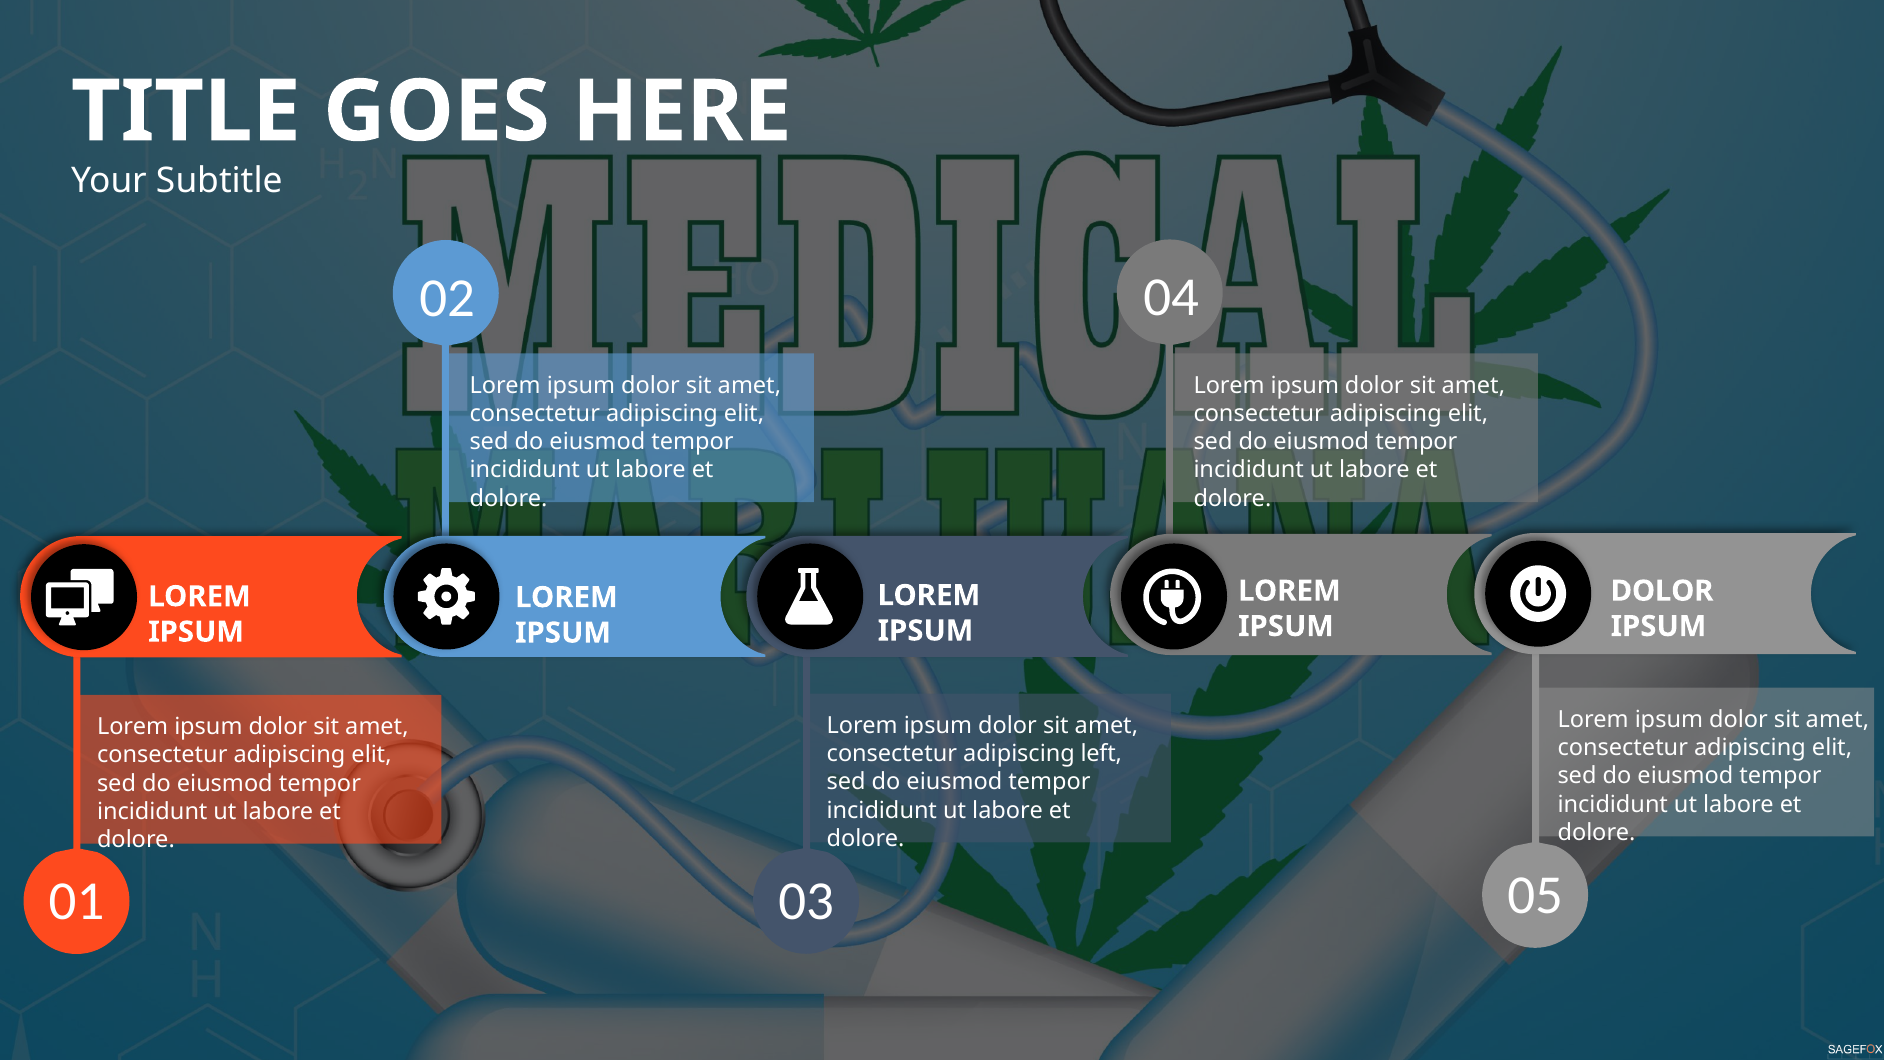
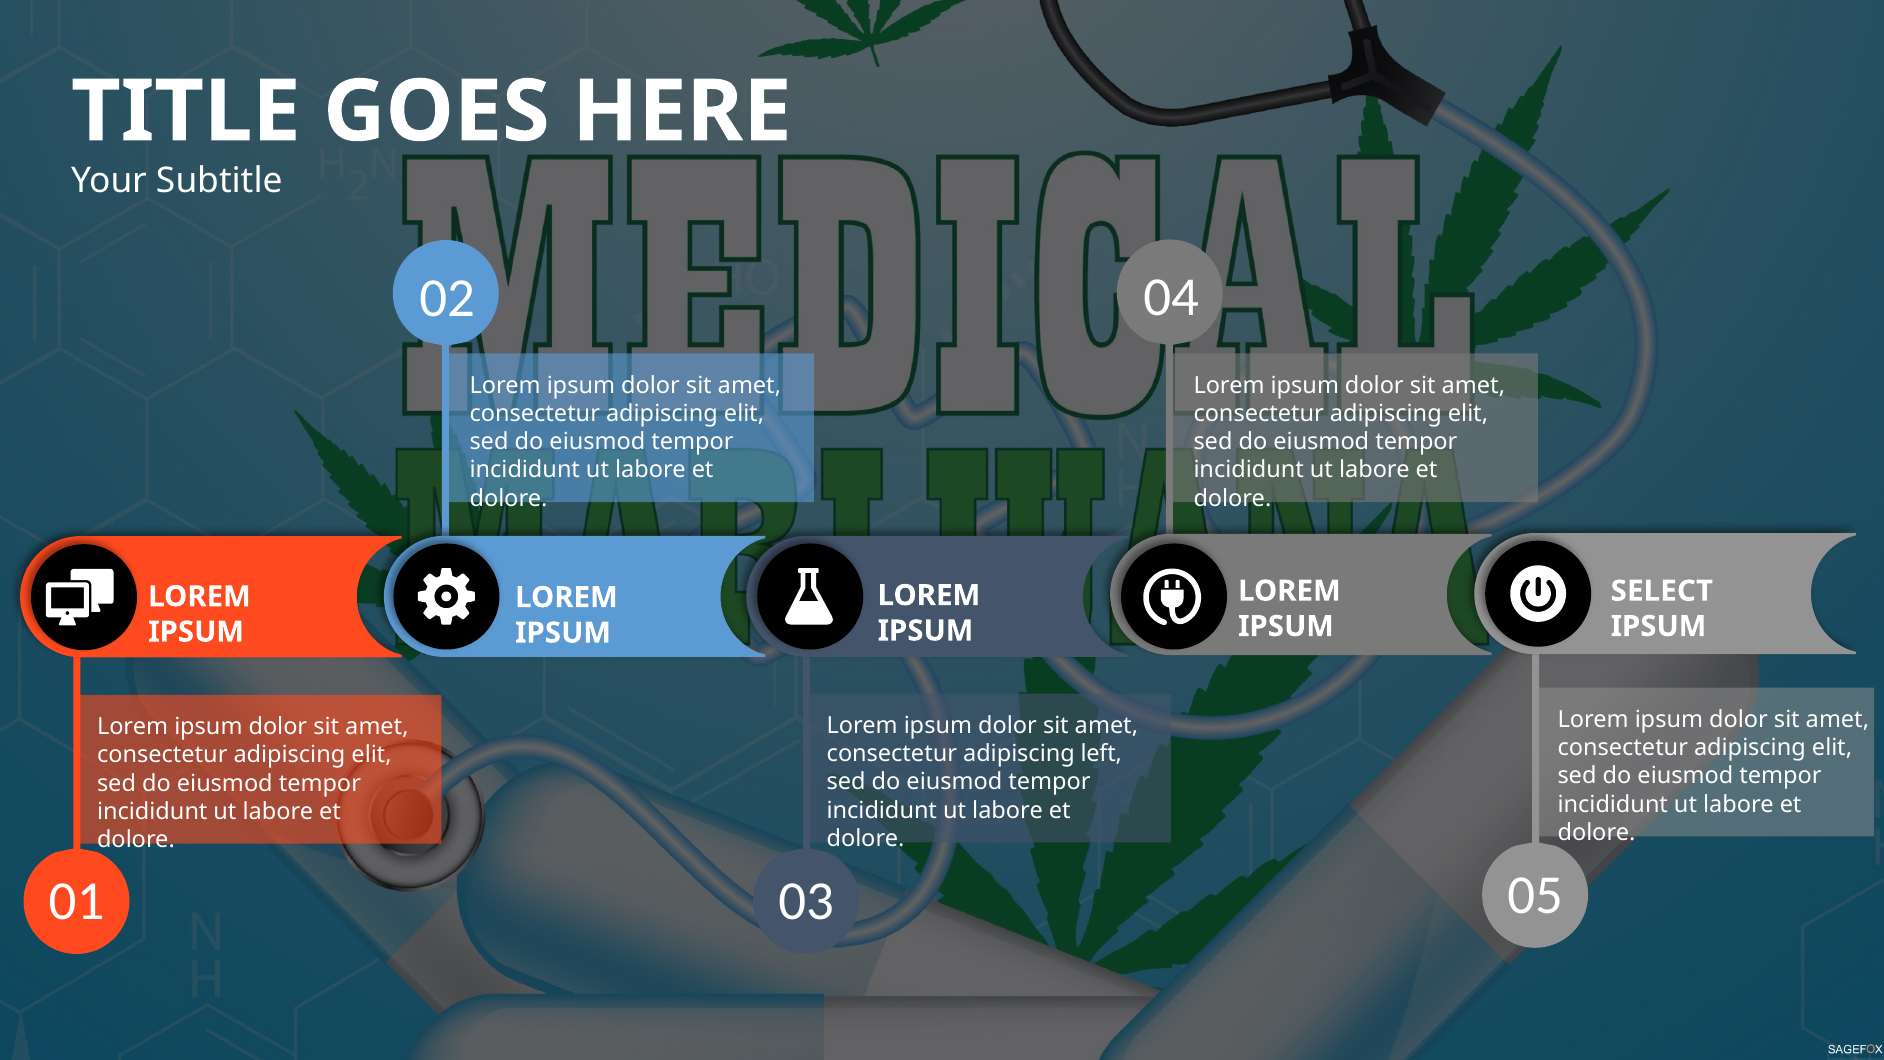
DOLOR at (1662, 591): DOLOR -> SELECT
